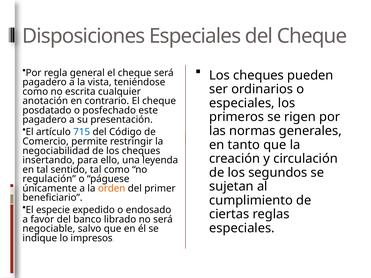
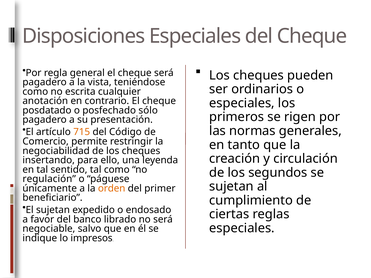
este: este -> sólo
715 colour: blue -> orange
El especie: especie -> sujetan
